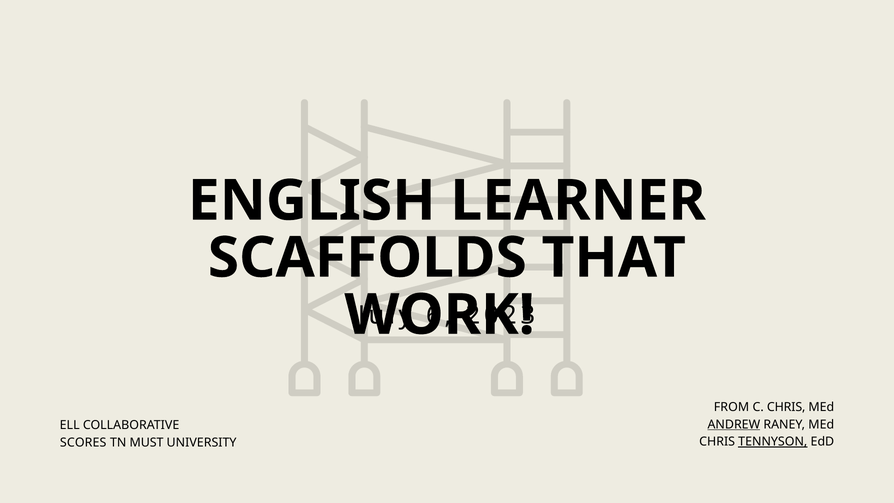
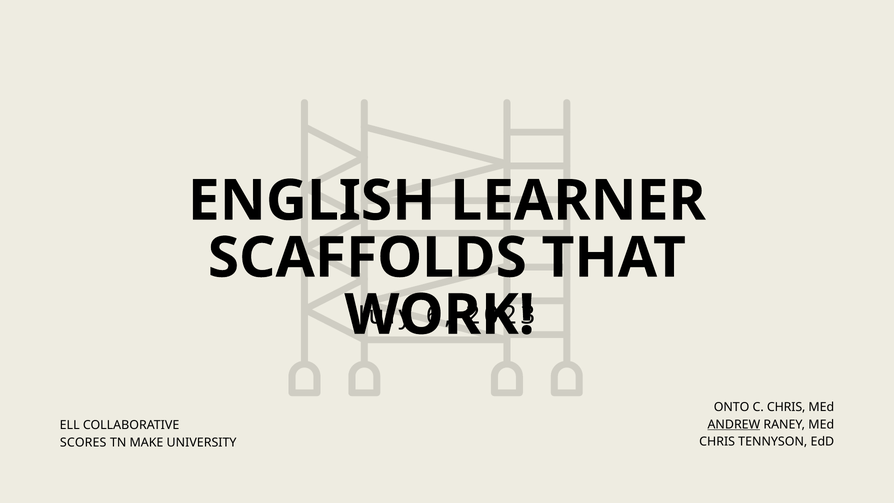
FROM: FROM -> ONTO
TENNYSON underline: present -> none
MUST: MUST -> MAKE
